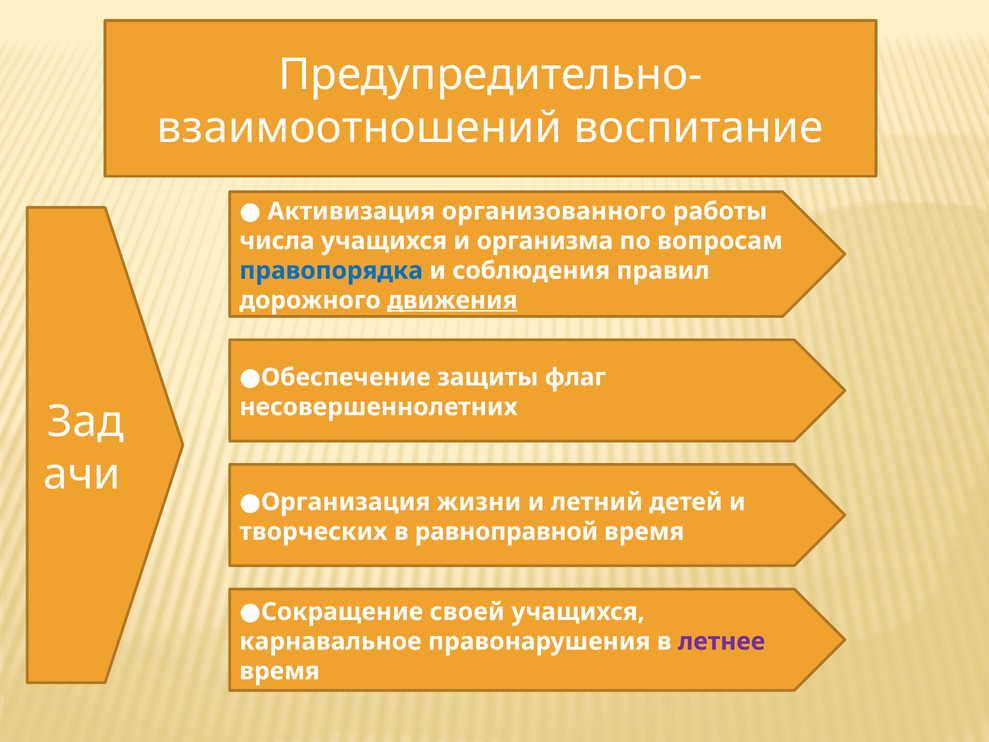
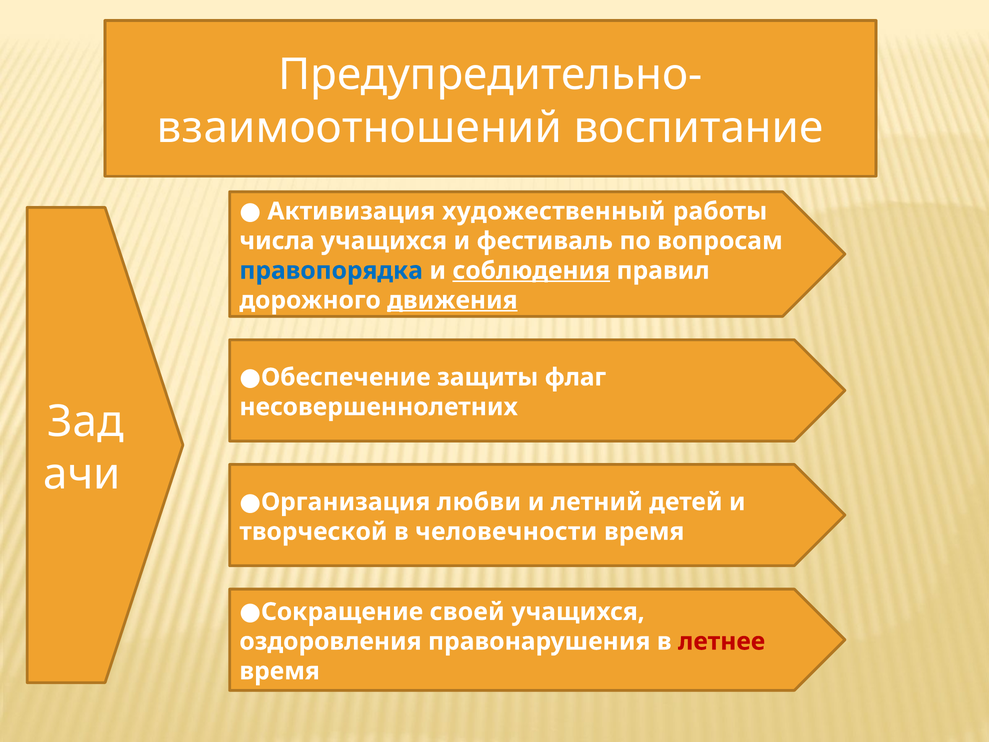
организованного: организованного -> художественный
организма: организма -> фестиваль
соблюдения underline: none -> present
жизни: жизни -> любви
творческих: творческих -> творческой
равноправной: равноправной -> человечности
карнавальное: карнавальное -> оздоровления
летнее colour: purple -> red
